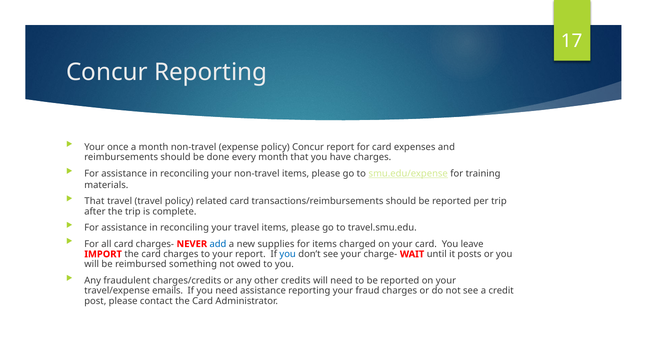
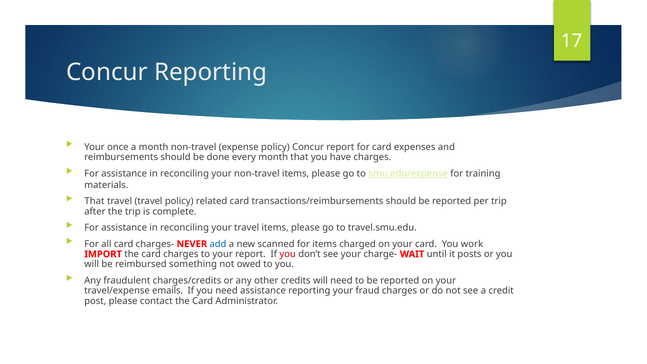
supplies: supplies -> scanned
leave: leave -> work
you at (288, 254) colour: blue -> red
